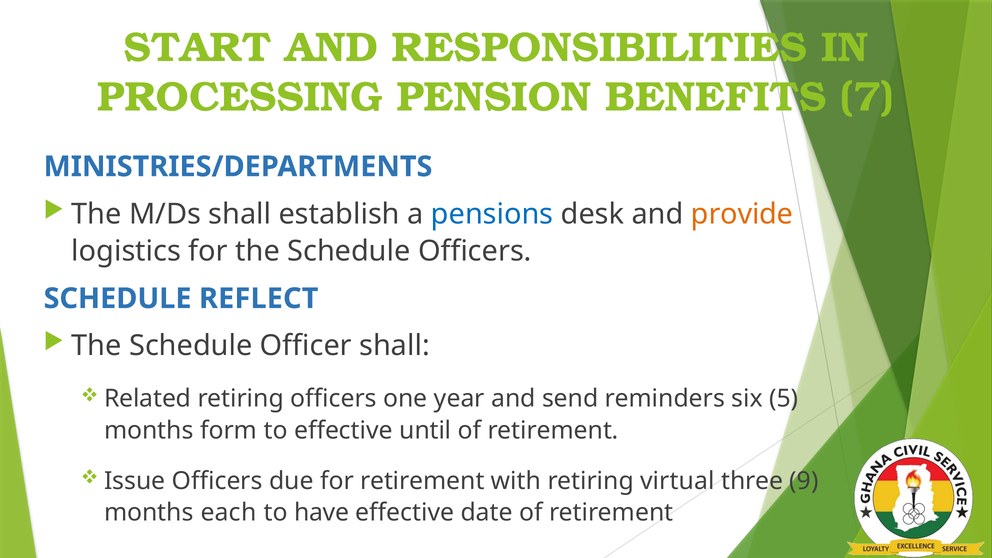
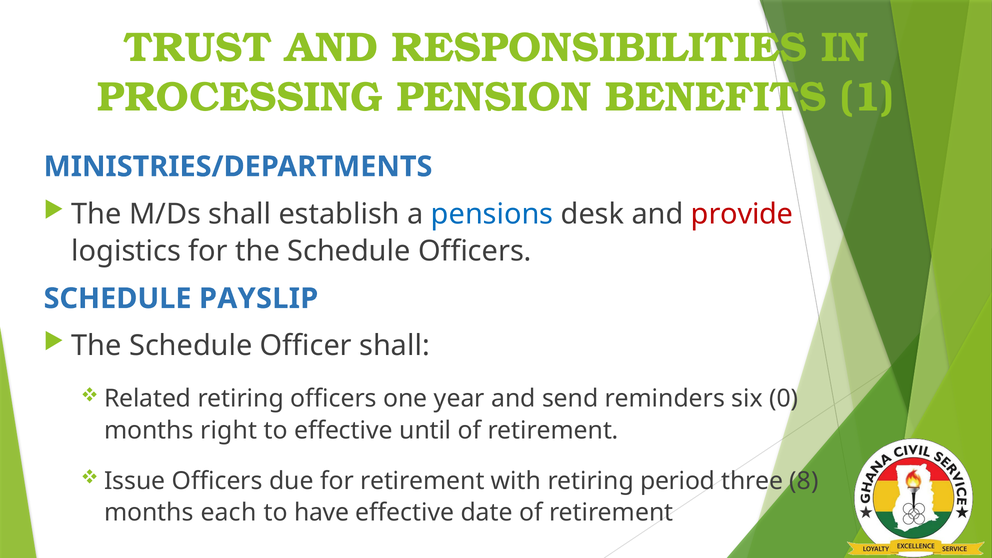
START: START -> TRUST
7: 7 -> 1
provide colour: orange -> red
REFLECT: REFLECT -> PAYSLIP
5: 5 -> 0
form: form -> right
virtual: virtual -> period
9: 9 -> 8
